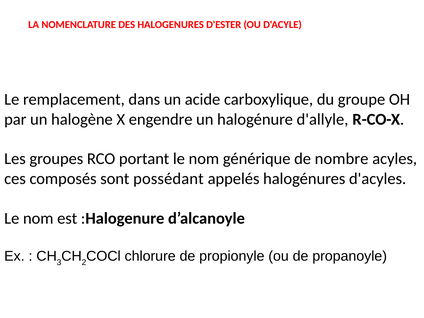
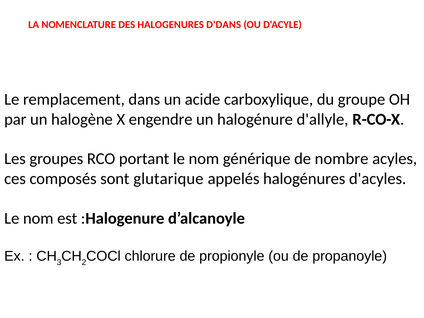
D'ESTER: D'ESTER -> D'DANS
possédant: possédant -> glutarique
